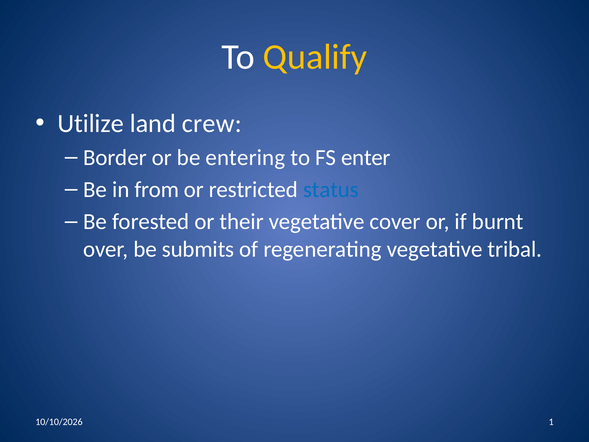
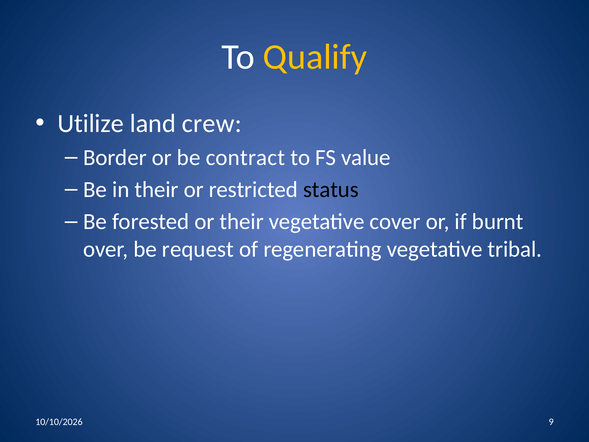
entering: entering -> contract
enter: enter -> value
in from: from -> their
status colour: blue -> black
submits: submits -> request
1: 1 -> 9
